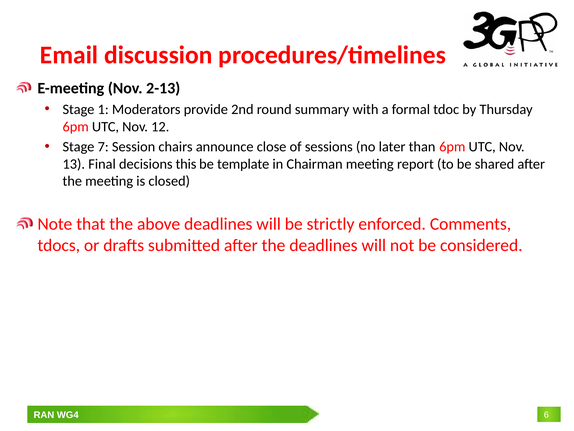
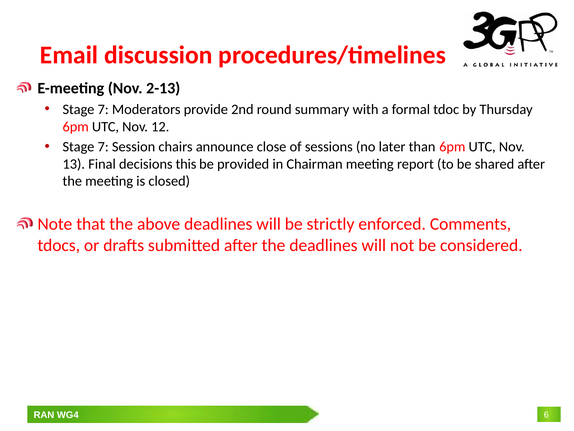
1 at (103, 109): 1 -> 7
template: template -> provided
